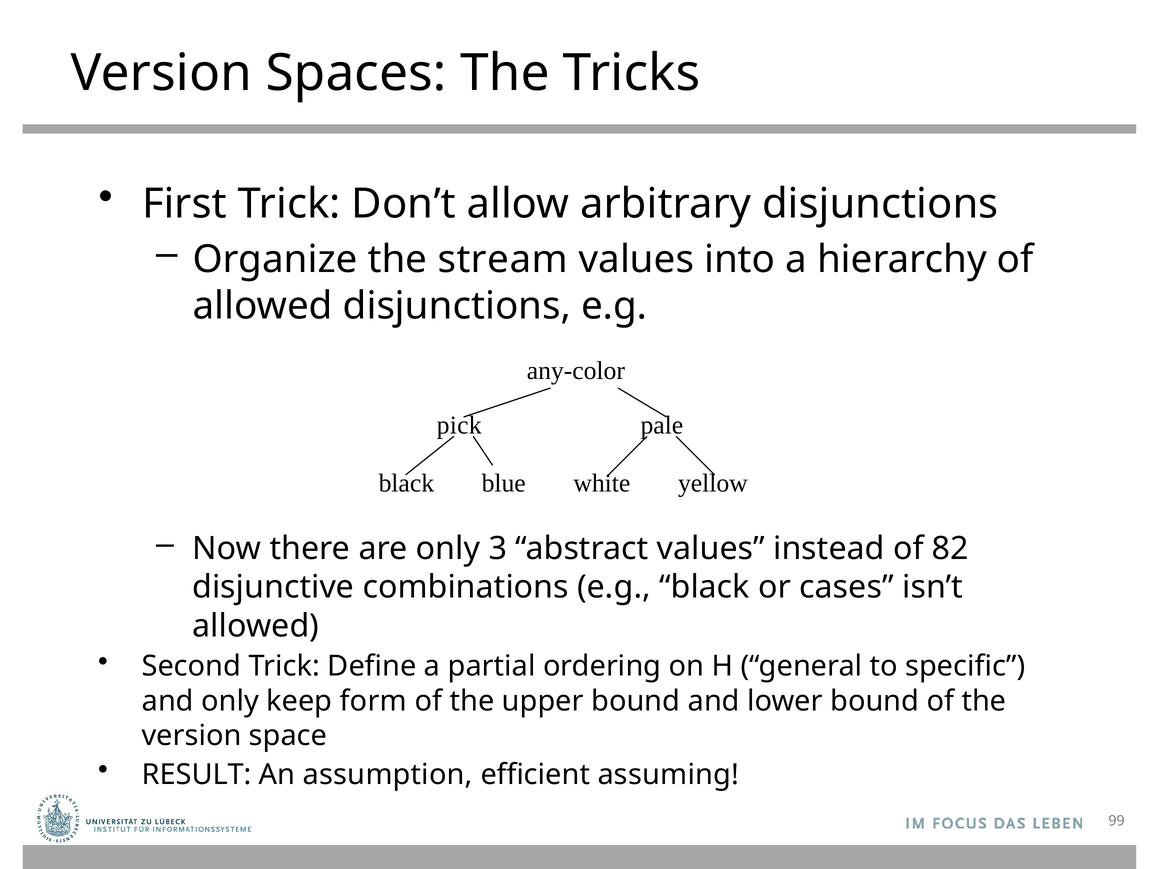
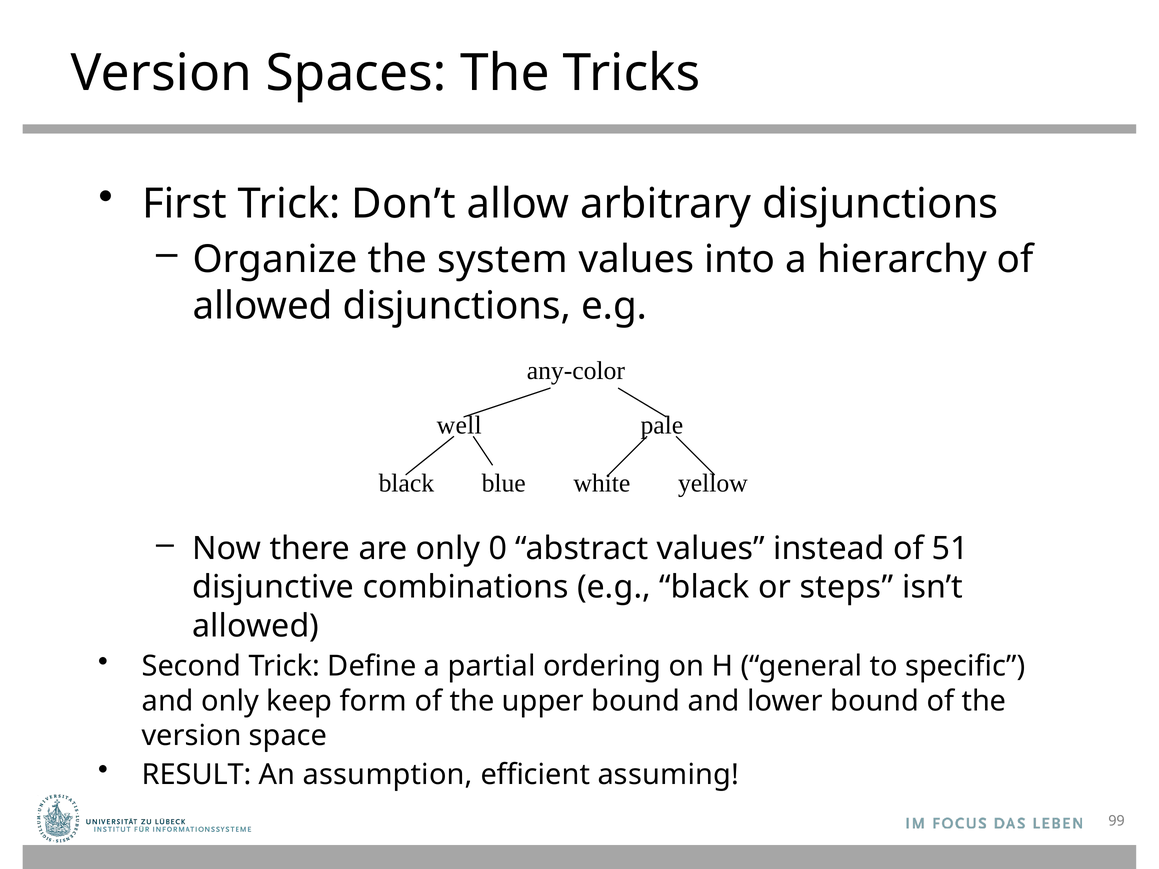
stream: stream -> system
pick: pick -> well
3: 3 -> 0
82: 82 -> 51
cases: cases -> steps
